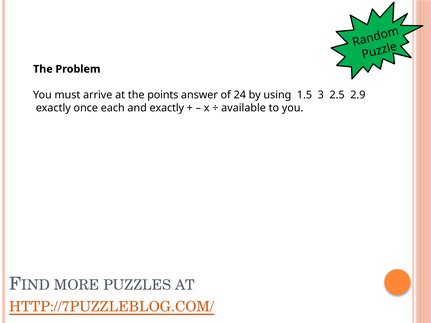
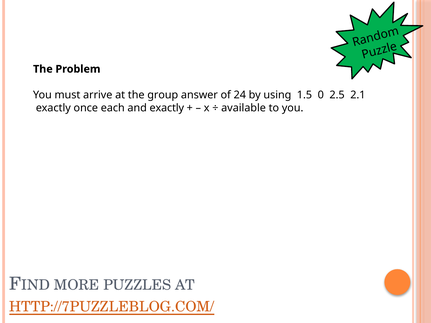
points: points -> group
3: 3 -> 0
2.9: 2.9 -> 2.1
